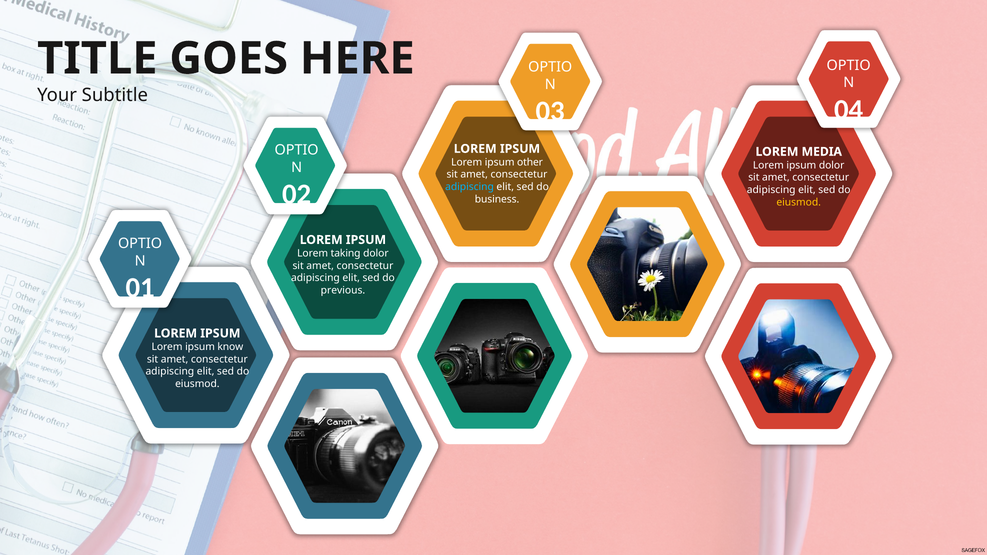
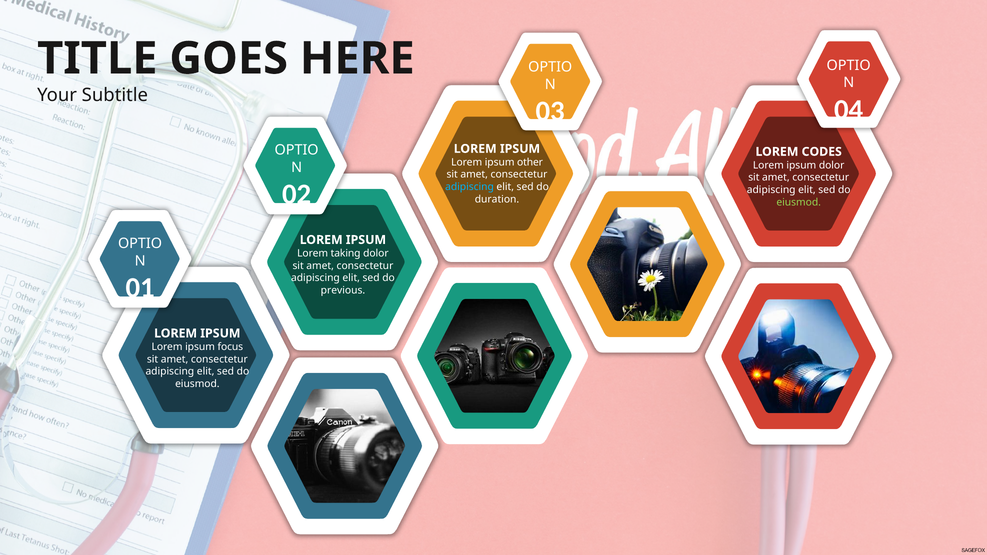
MEDIA: MEDIA -> CODES
business: business -> duration
eiusmod at (799, 202) colour: yellow -> light green
know: know -> focus
